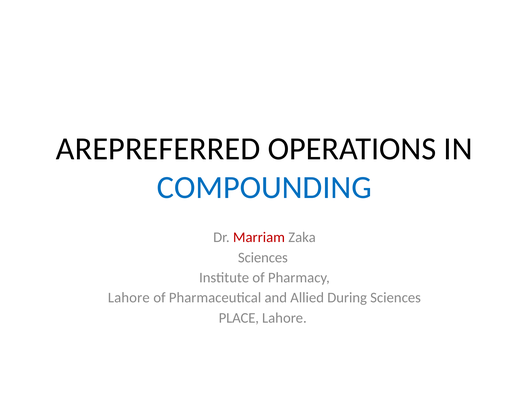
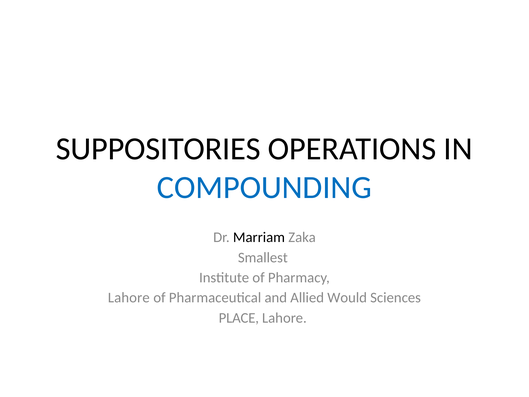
AREPREFERRED: AREPREFERRED -> SUPPOSITORIES
Marriam colour: red -> black
Sciences at (263, 257): Sciences -> Smallest
During: During -> Would
